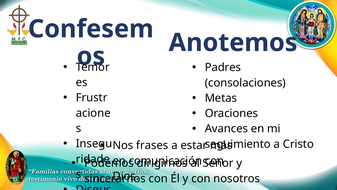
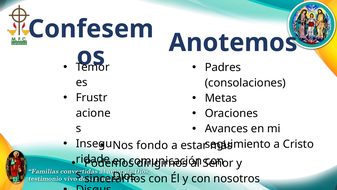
frases: frases -> fondo
